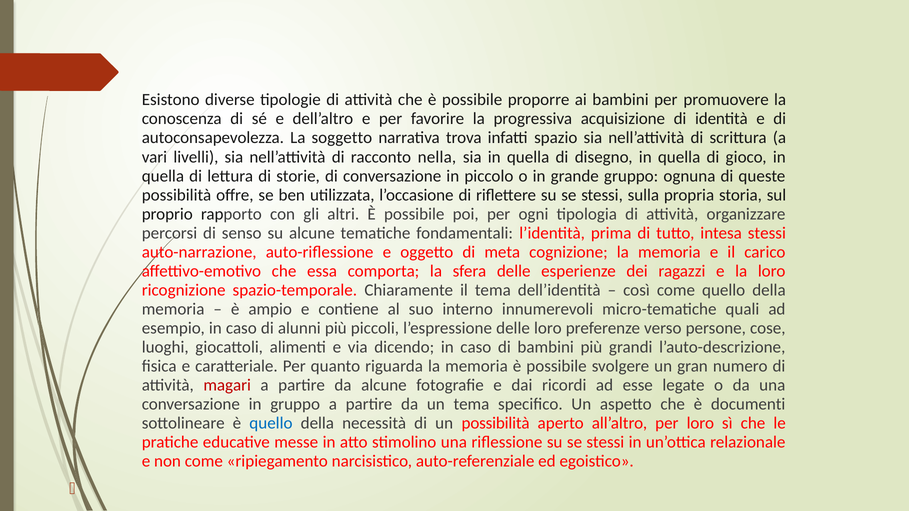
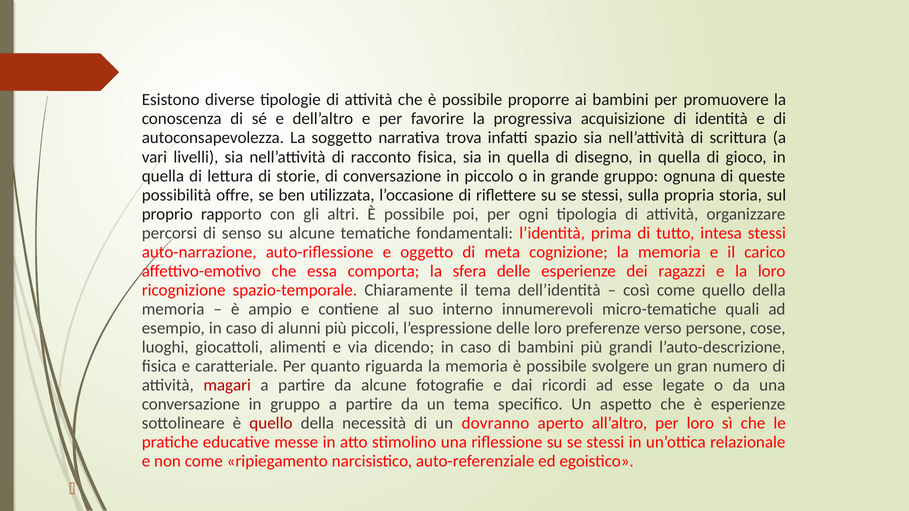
racconto nella: nella -> fisica
è documenti: documenti -> esperienze
quello at (271, 423) colour: blue -> red
un possibilità: possibilità -> dovranno
